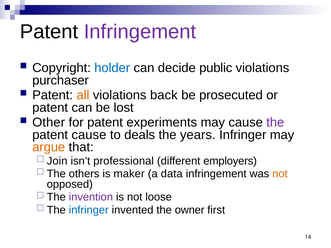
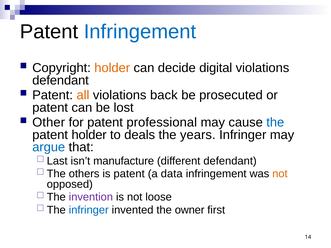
Infringement at (140, 32) colour: purple -> blue
holder at (112, 68) colour: blue -> orange
public: public -> digital
purchaser at (61, 80): purchaser -> defendant
experiments: experiments -> professional
the at (275, 123) colour: purple -> blue
patent cause: cause -> holder
argue colour: orange -> blue
Join: Join -> Last
professional: professional -> manufacture
different employers: employers -> defendant
is maker: maker -> patent
